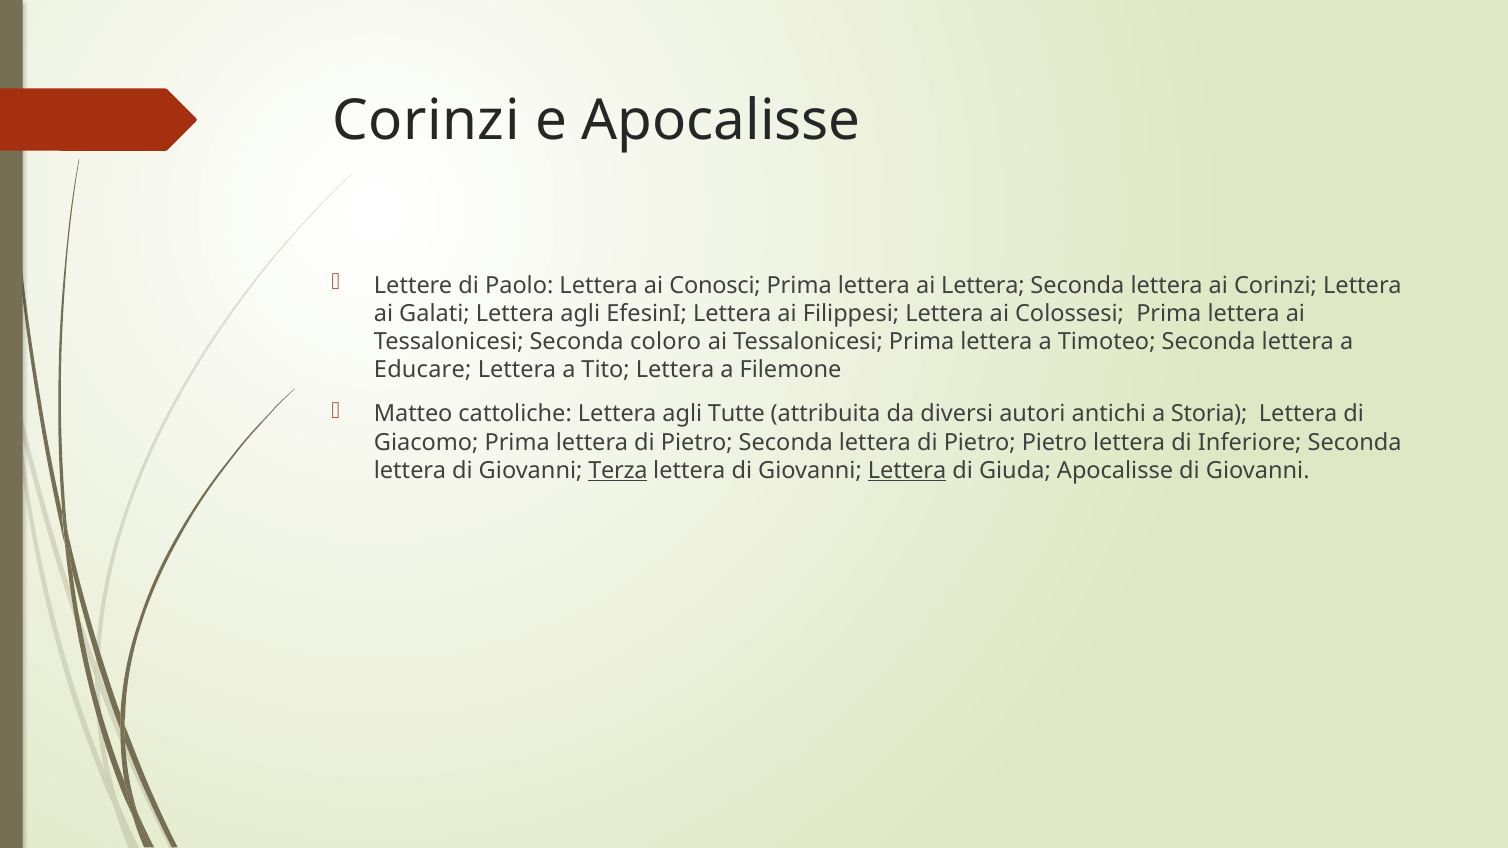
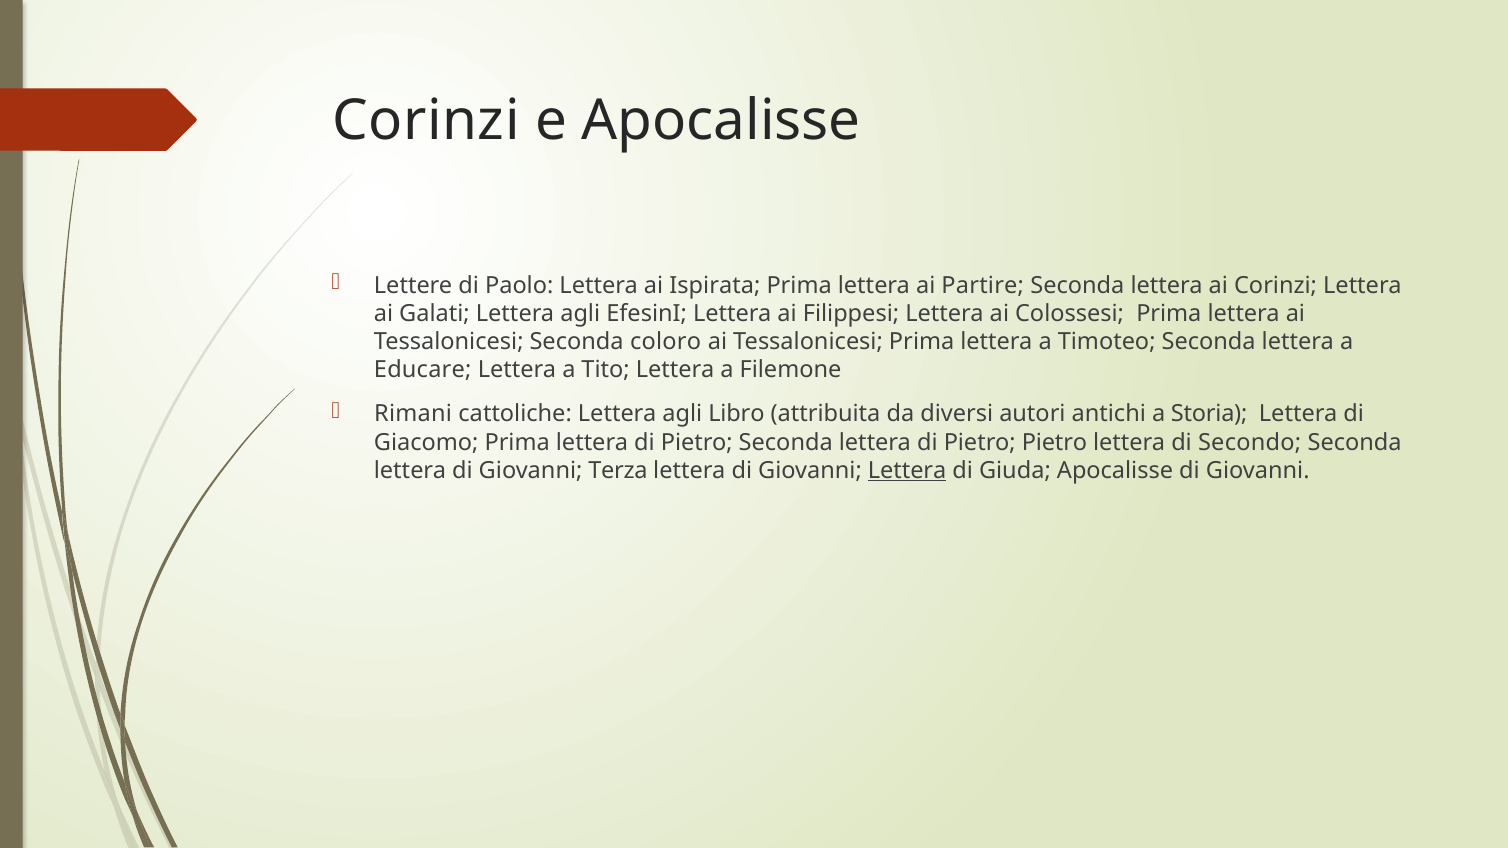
Conosci: Conosci -> Ispirata
ai Lettera: Lettera -> Partire
Matteo: Matteo -> Rimani
Tutte: Tutte -> Libro
Inferiore: Inferiore -> Secondo
Terza underline: present -> none
